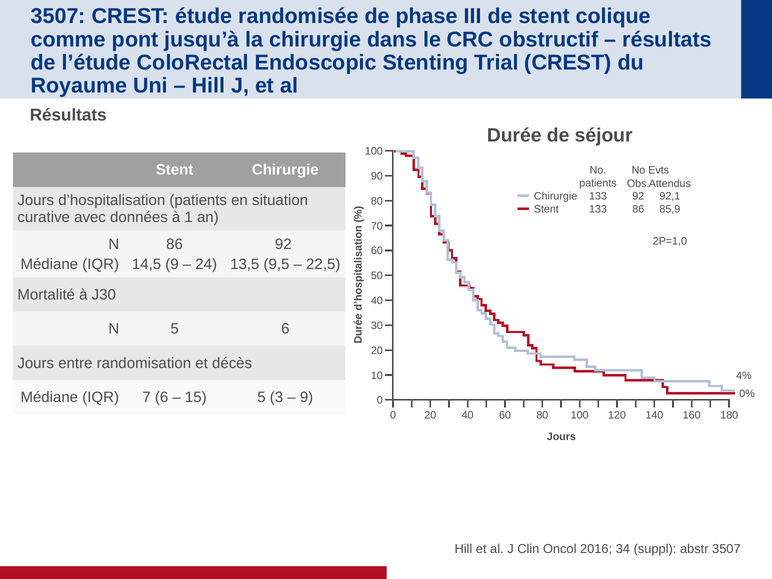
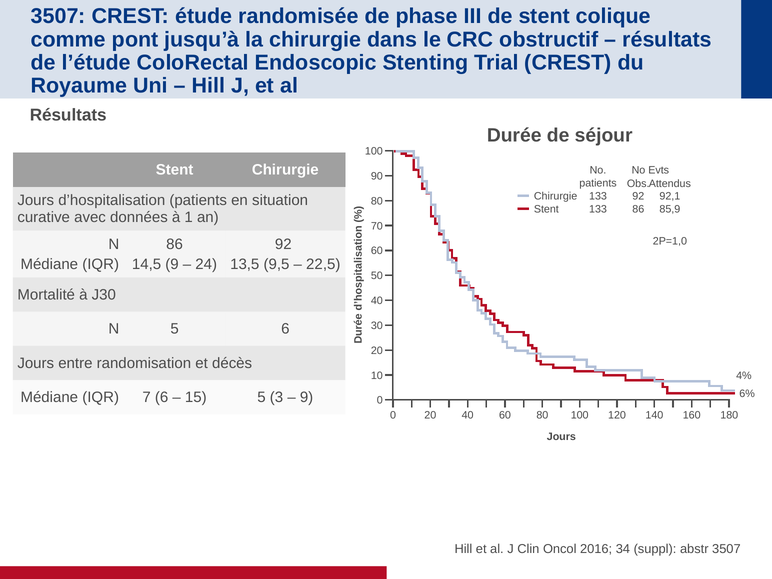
0%: 0% -> 6%
